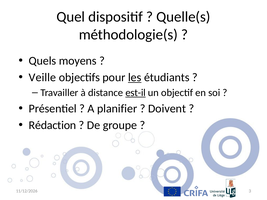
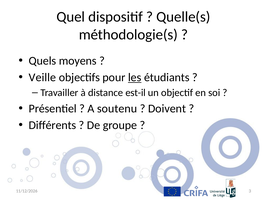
est-il underline: present -> none
planifier: planifier -> soutenu
Rédaction: Rédaction -> Différents
